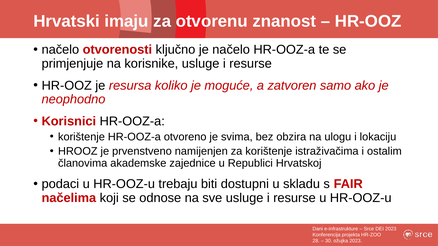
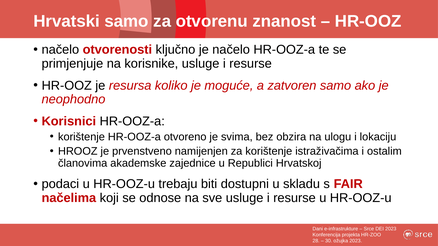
Hrvatski imaju: imaju -> samo
